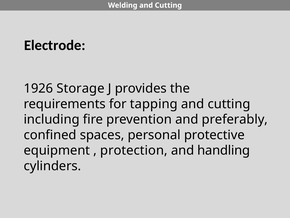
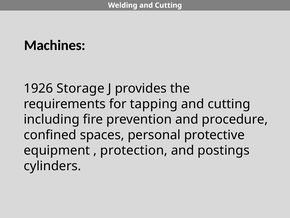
Electrode: Electrode -> Machines
preferably: preferably -> procedure
handling: handling -> postings
